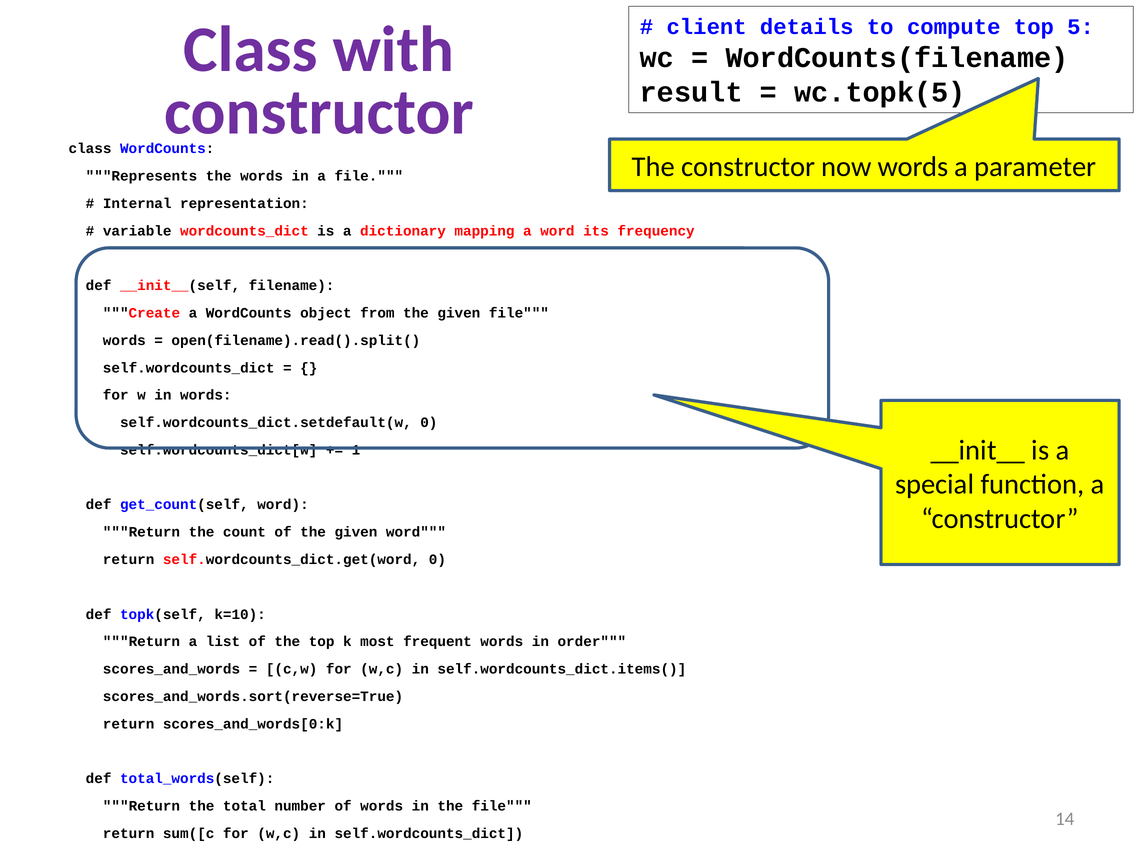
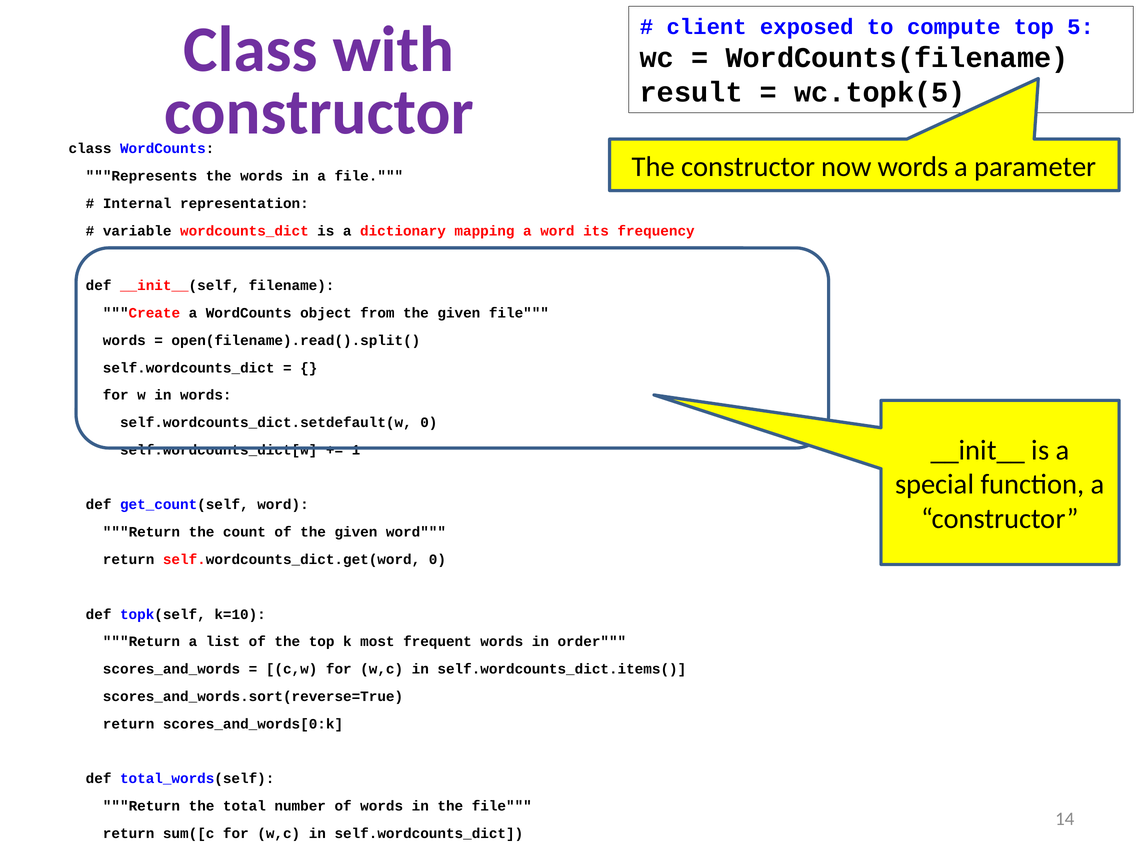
details: details -> exposed
